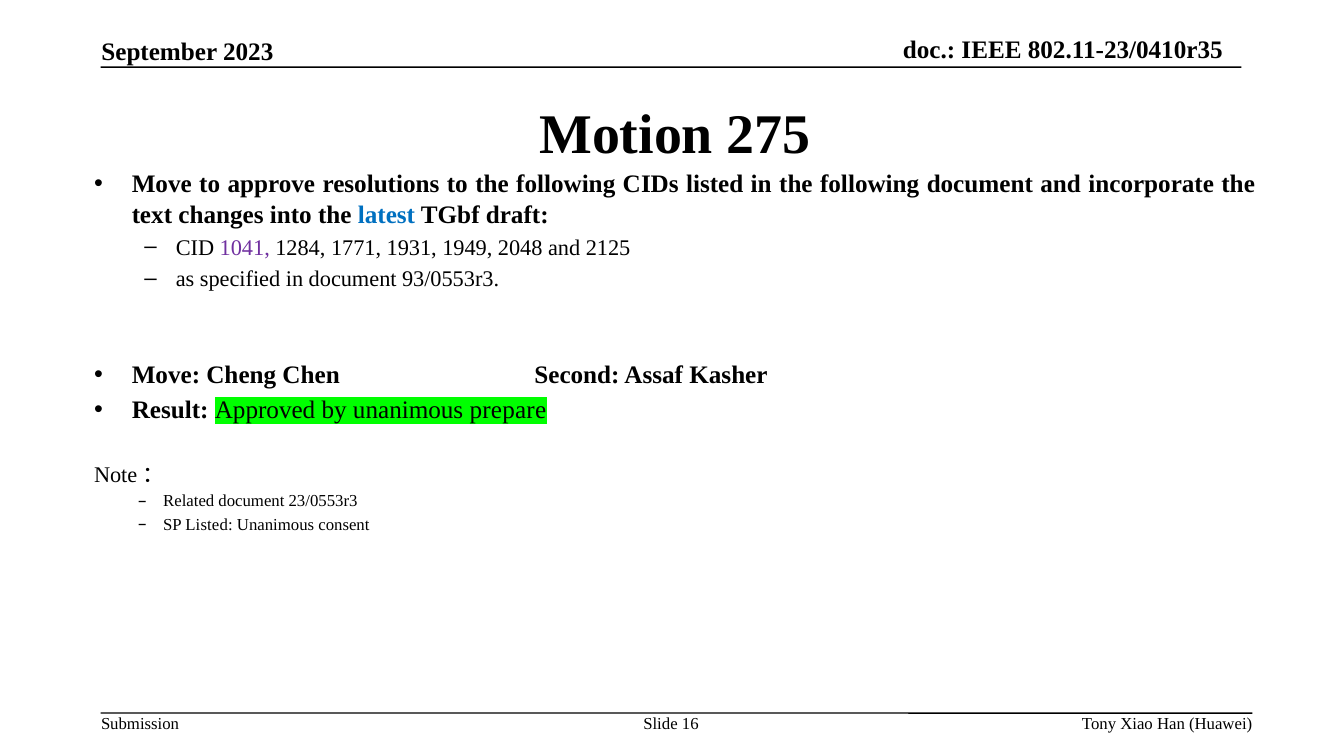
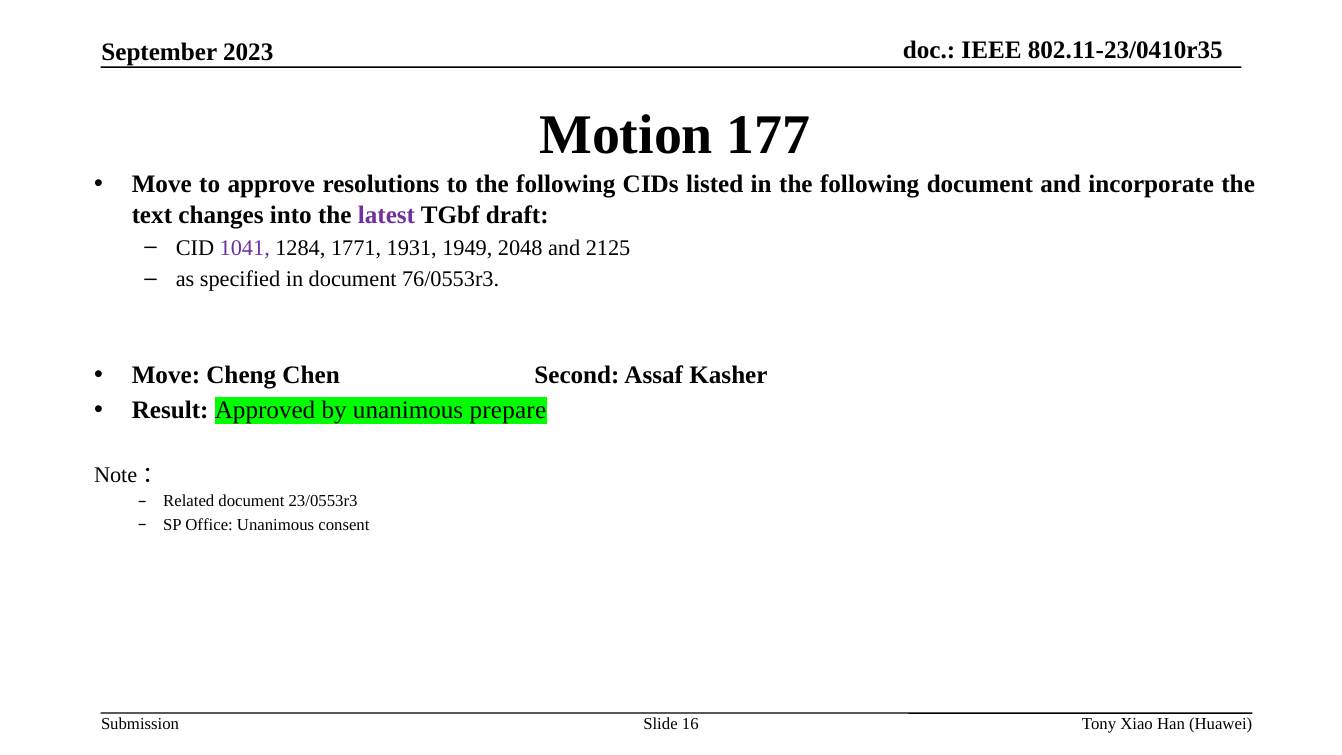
275: 275 -> 177
latest colour: blue -> purple
93/0553r3: 93/0553r3 -> 76/0553r3
SP Listed: Listed -> Office
